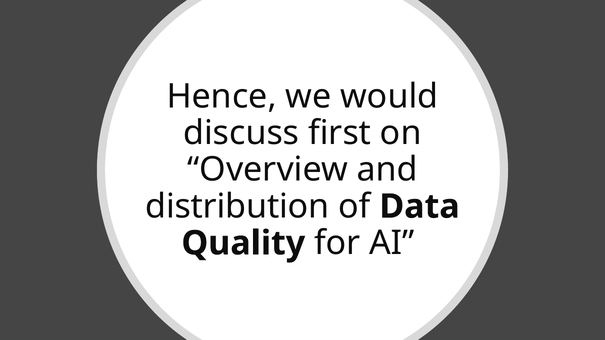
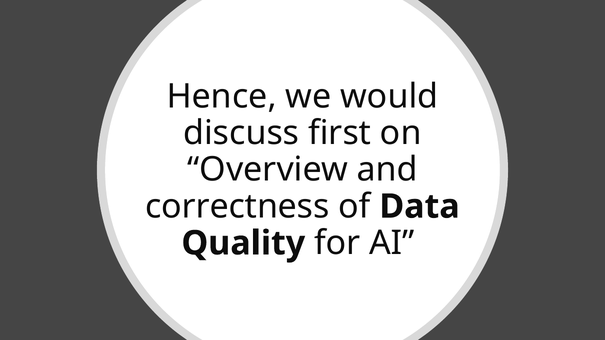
distribution: distribution -> correctness
